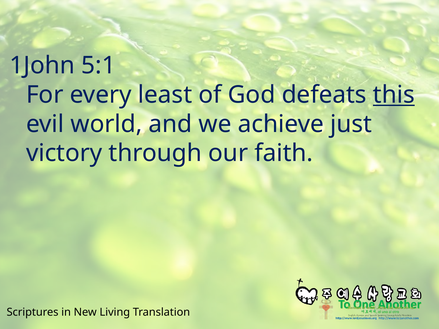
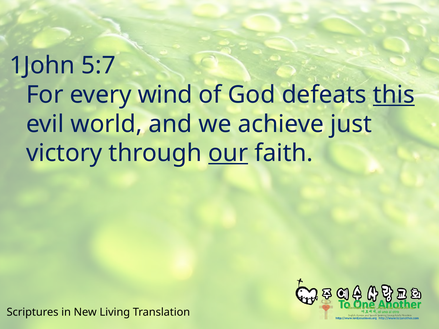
5:1: 5:1 -> 5:7
least: least -> wind
our underline: none -> present
